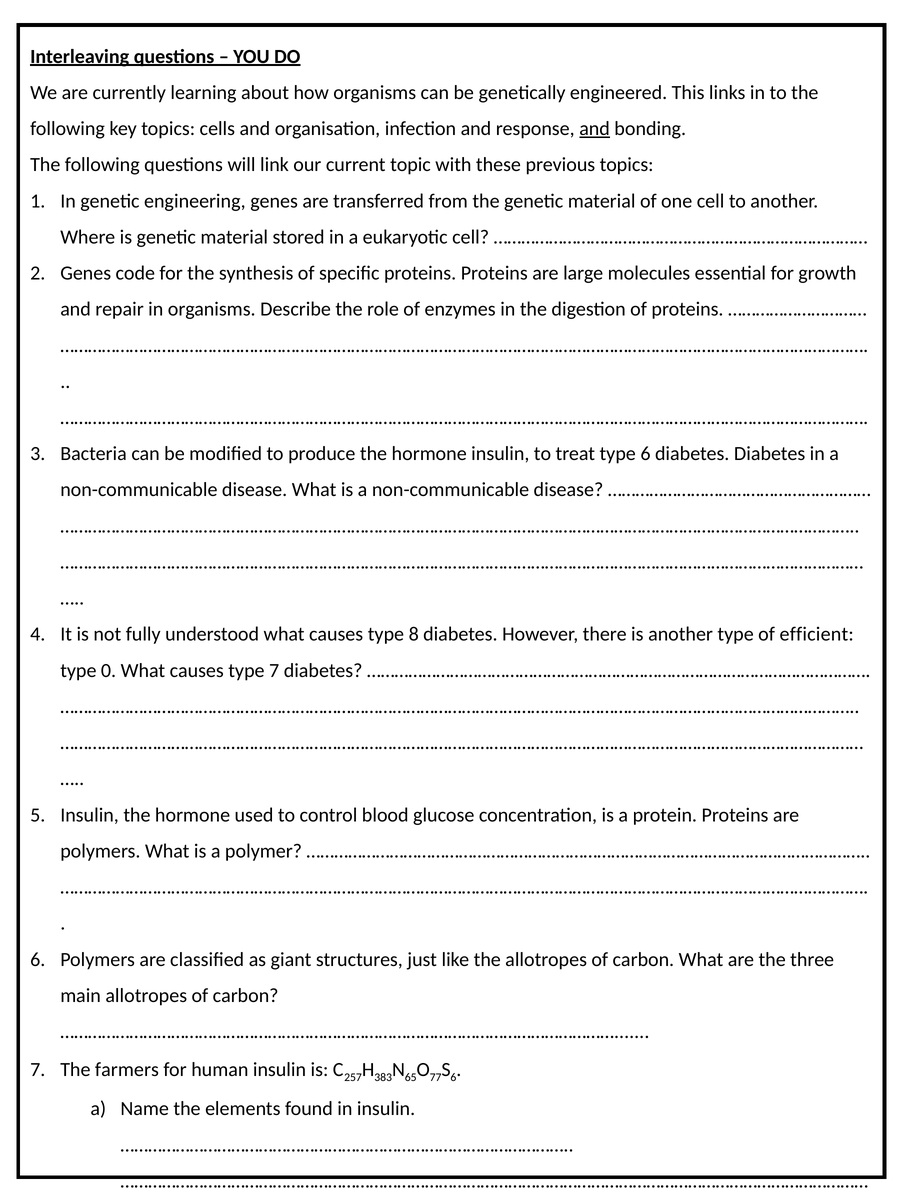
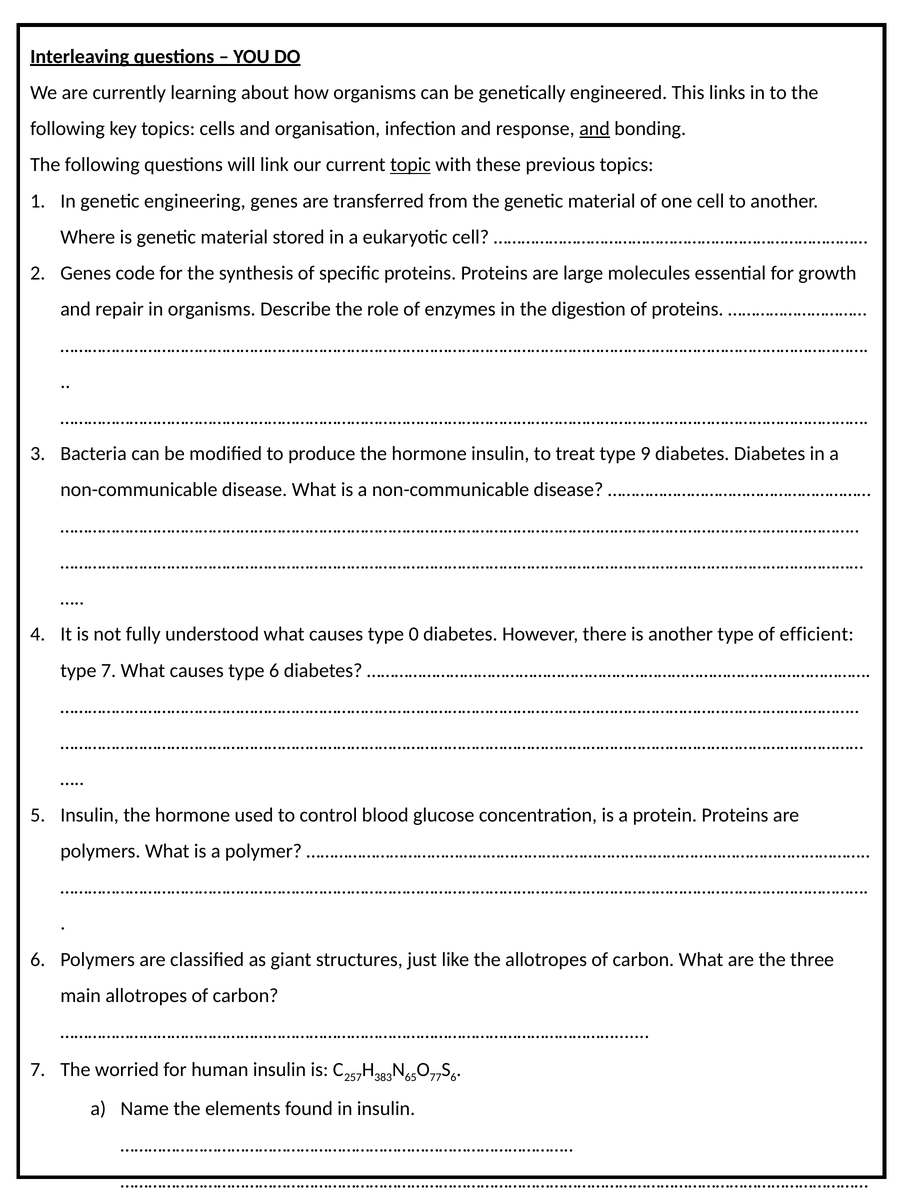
topic underline: none -> present
type 6: 6 -> 9
type 8: 8 -> 0
type 0: 0 -> 7
type 7: 7 -> 6
farmers: farmers -> worried
